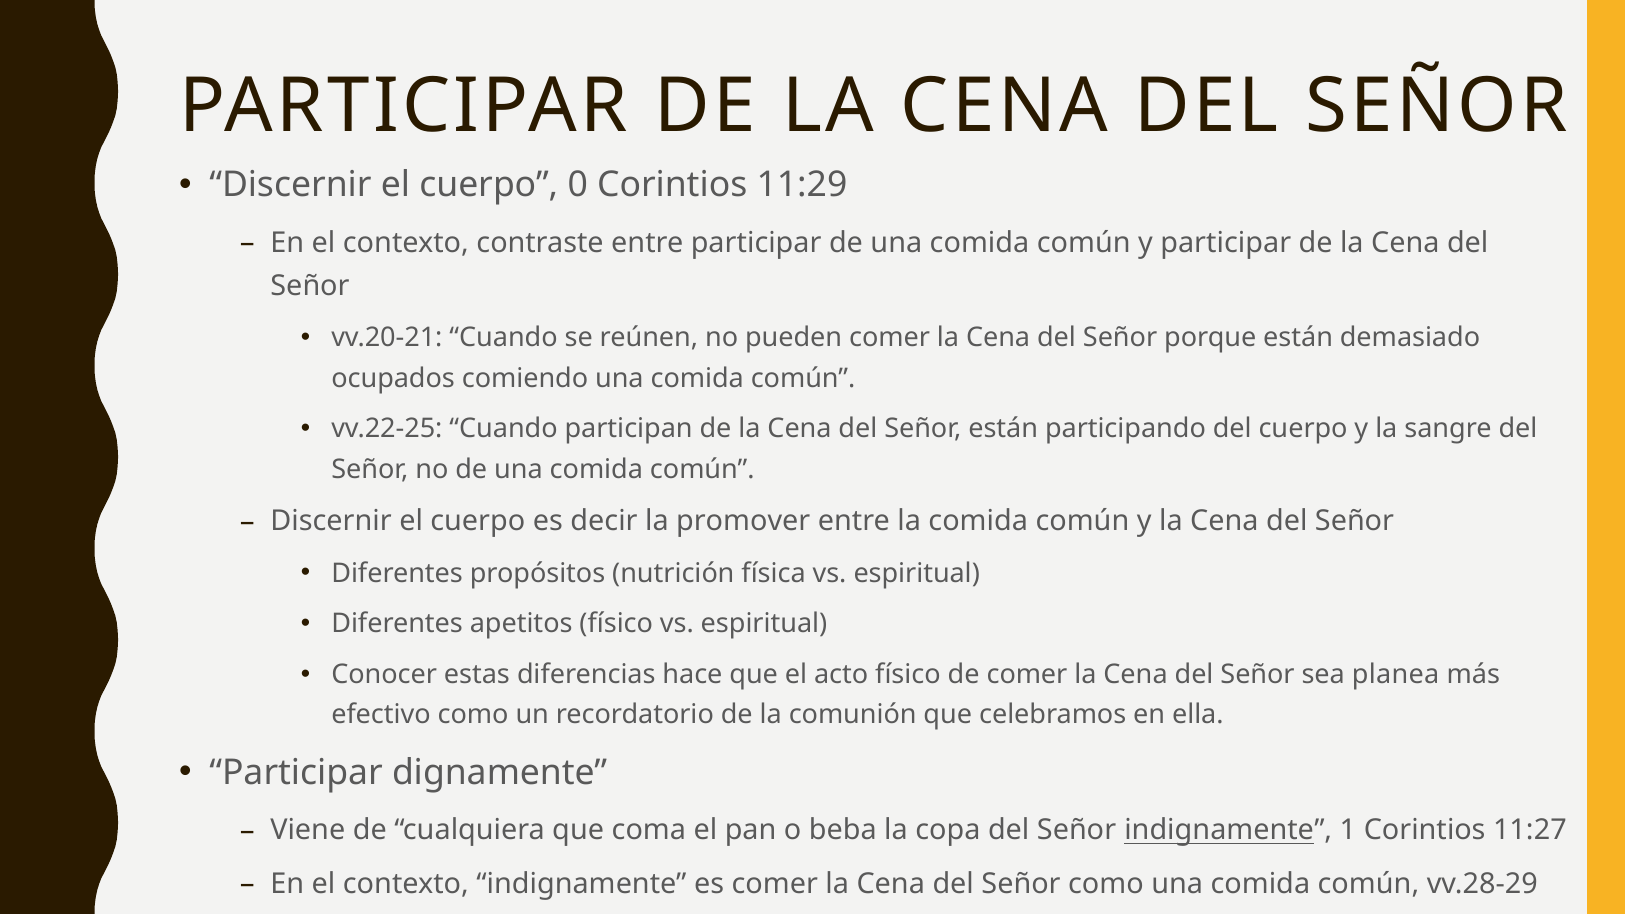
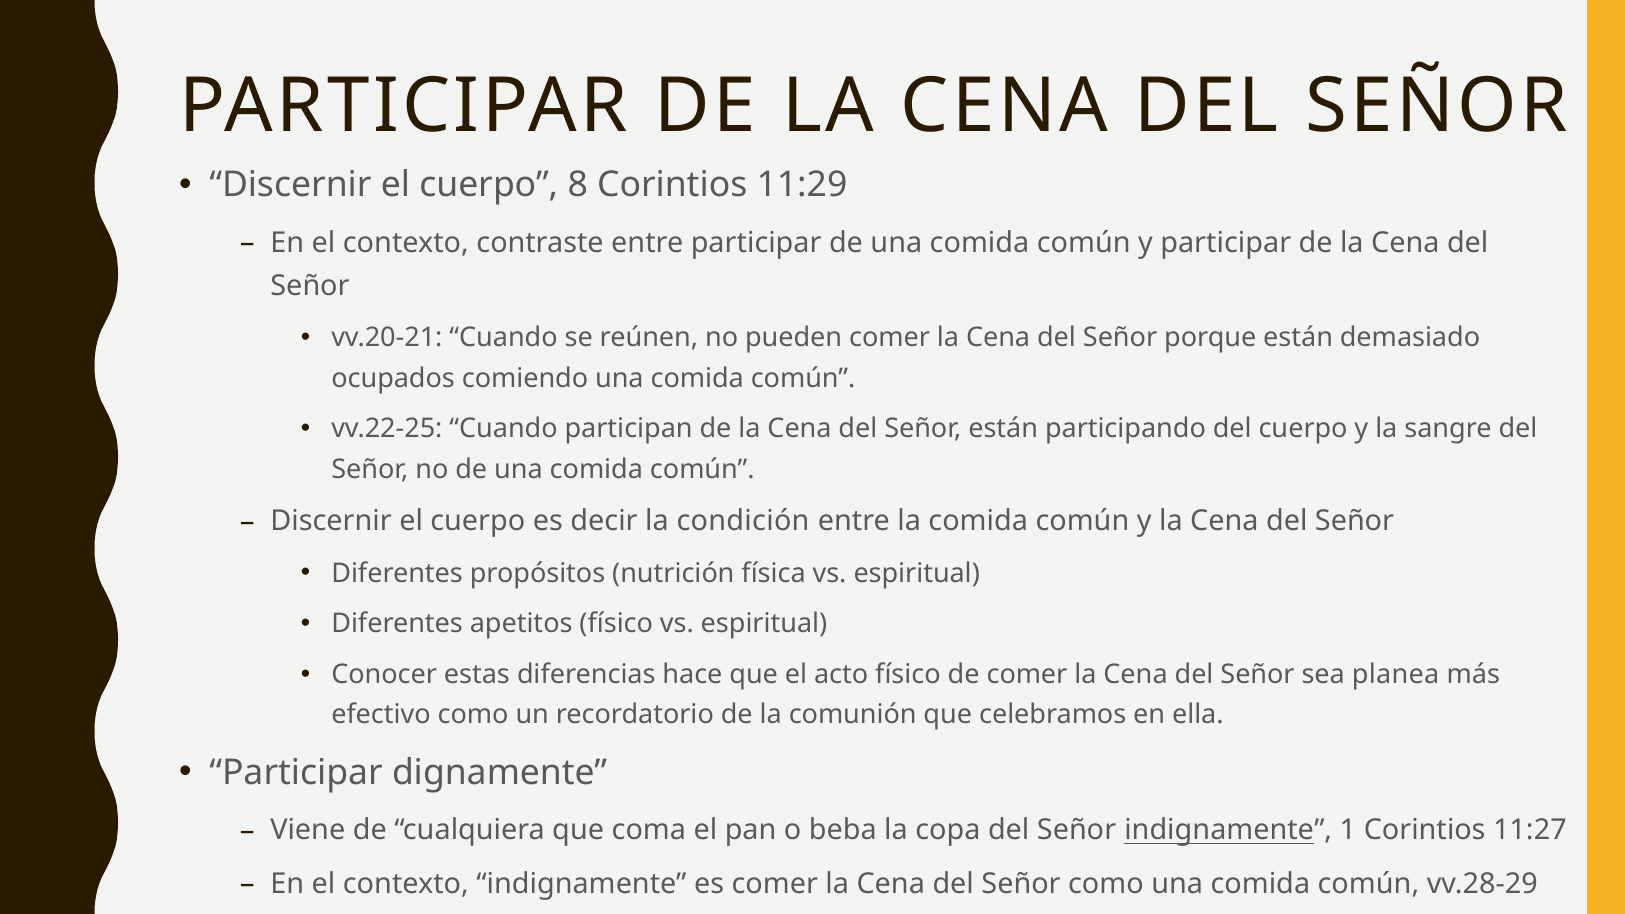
0: 0 -> 8
promover: promover -> condición
